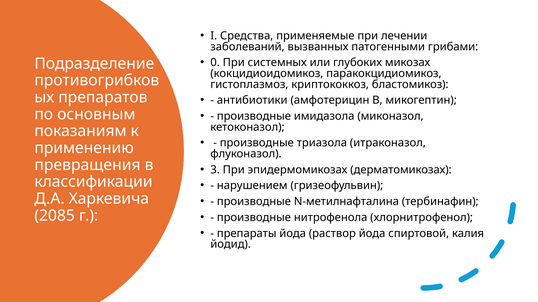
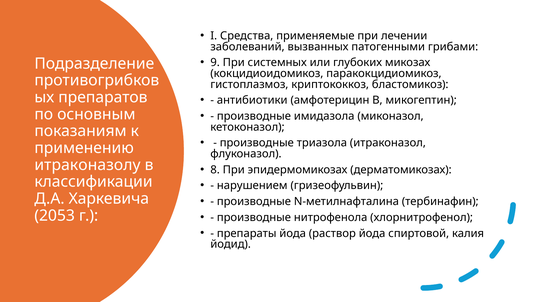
0: 0 -> 9
превращения: превращения -> итраконазолу
3: 3 -> 8
2085: 2085 -> 2053
